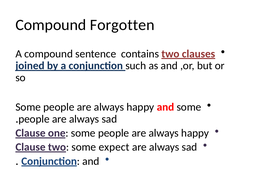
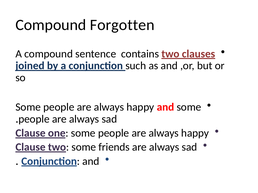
expect: expect -> friends
